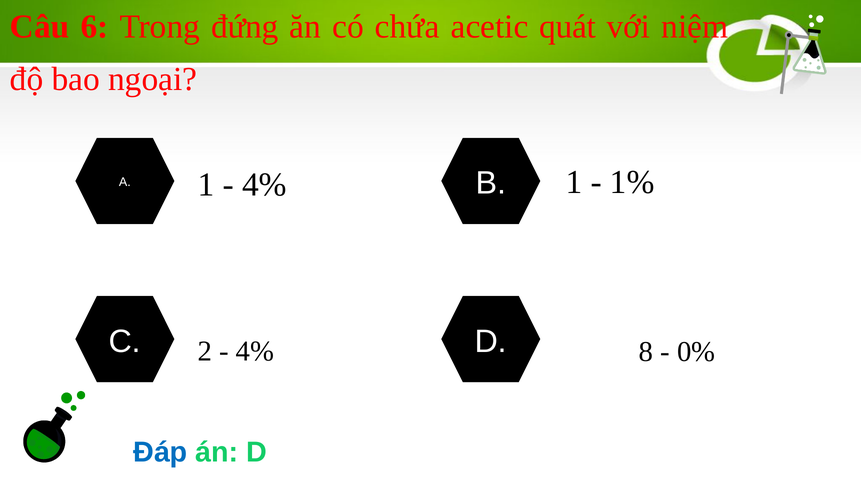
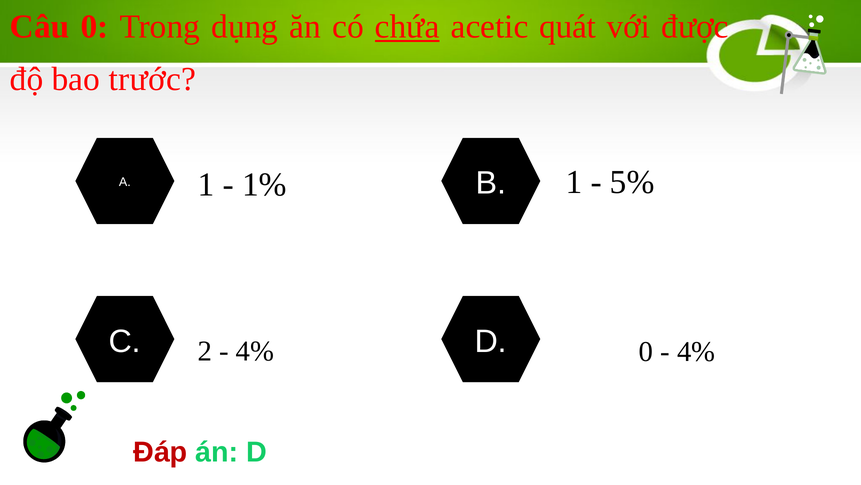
Câu 6: 6 -> 0
đứng: đứng -> dụng
chứa underline: none -> present
niệm: niệm -> được
ngoại: ngoại -> trước
1%: 1% -> 5%
4% at (264, 185): 4% -> 1%
4% 8: 8 -> 0
0% at (696, 351): 0% -> 4%
Đáp colour: blue -> red
